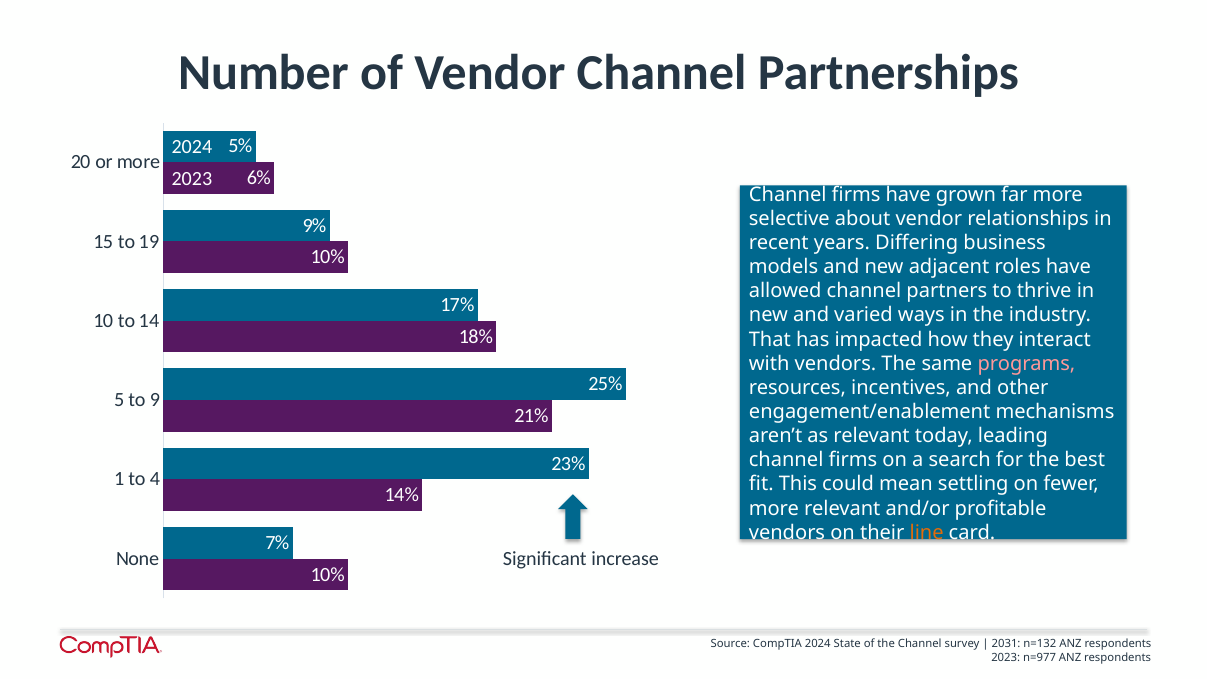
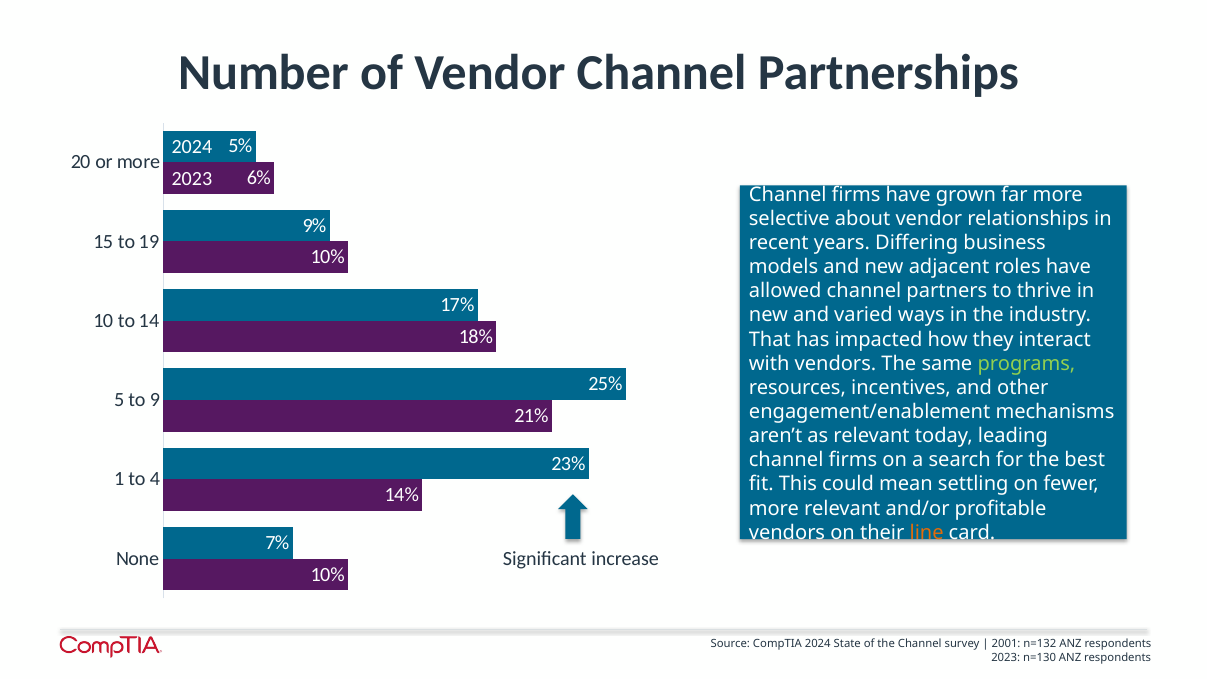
programs colour: pink -> light green
2031: 2031 -> 2001
n=977: n=977 -> n=130
